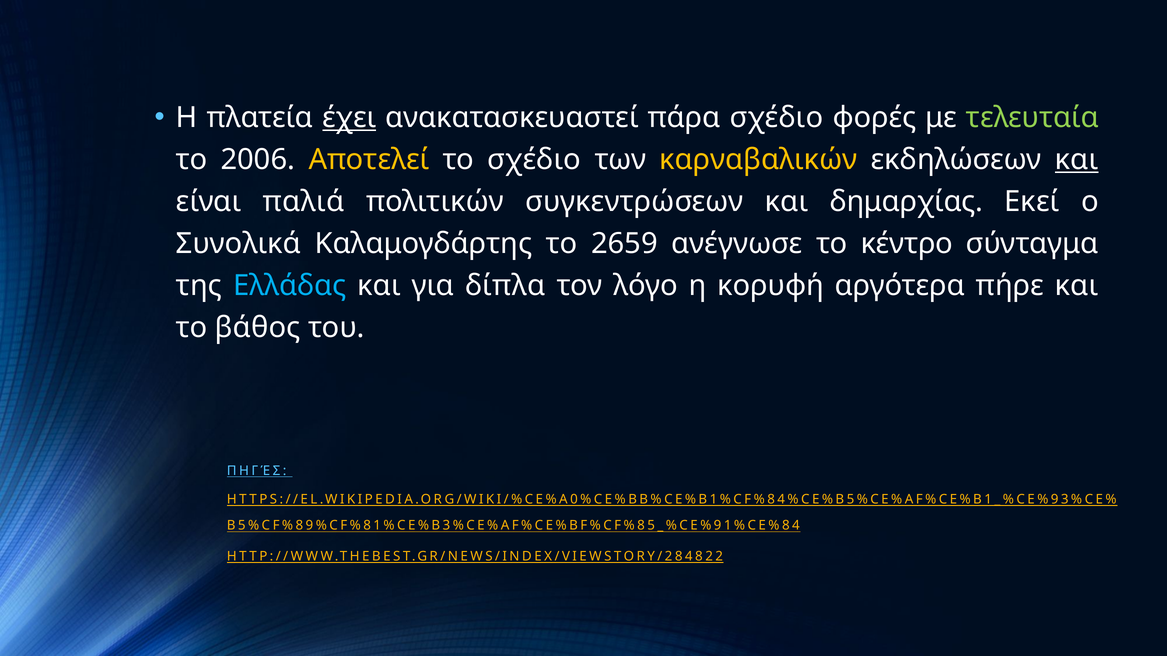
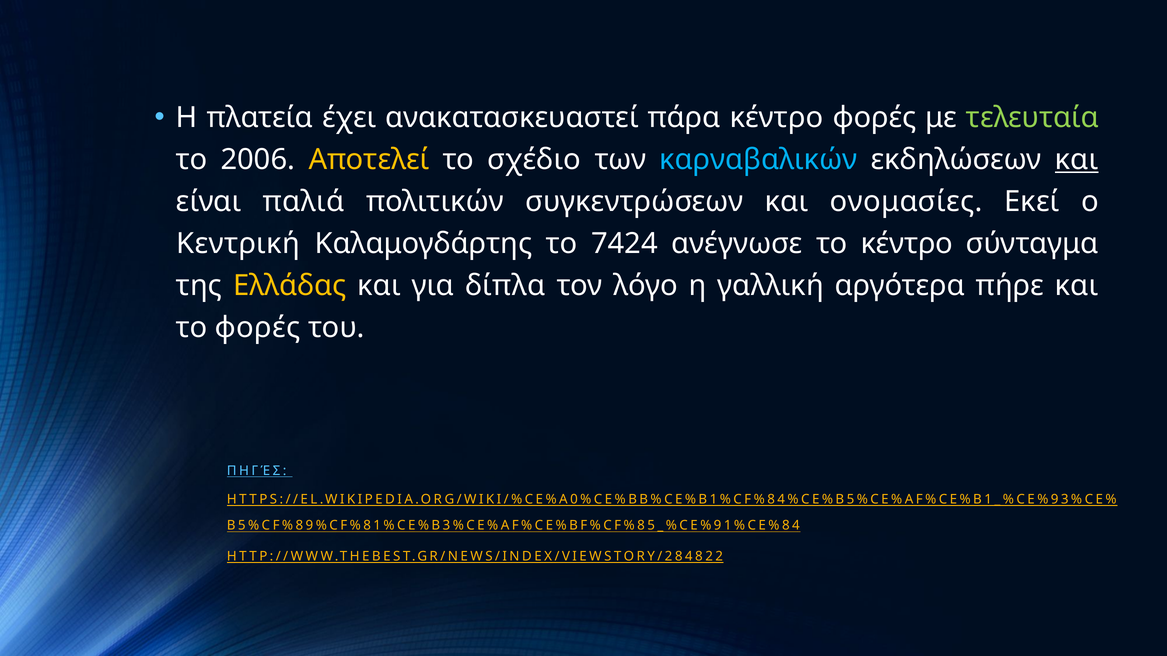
έχει underline: present -> none
πάρα σχέδιο: σχέδιο -> κέντρο
καρναβαλικών colour: yellow -> light blue
δημαρχίας: δημαρχίας -> ονομασίες
Συνολικά: Συνολικά -> Κεντρική
2659: 2659 -> 7424
Ελλάδας colour: light blue -> yellow
κορυφή: κορυφή -> γαλλική
το βάθος: βάθος -> φορές
